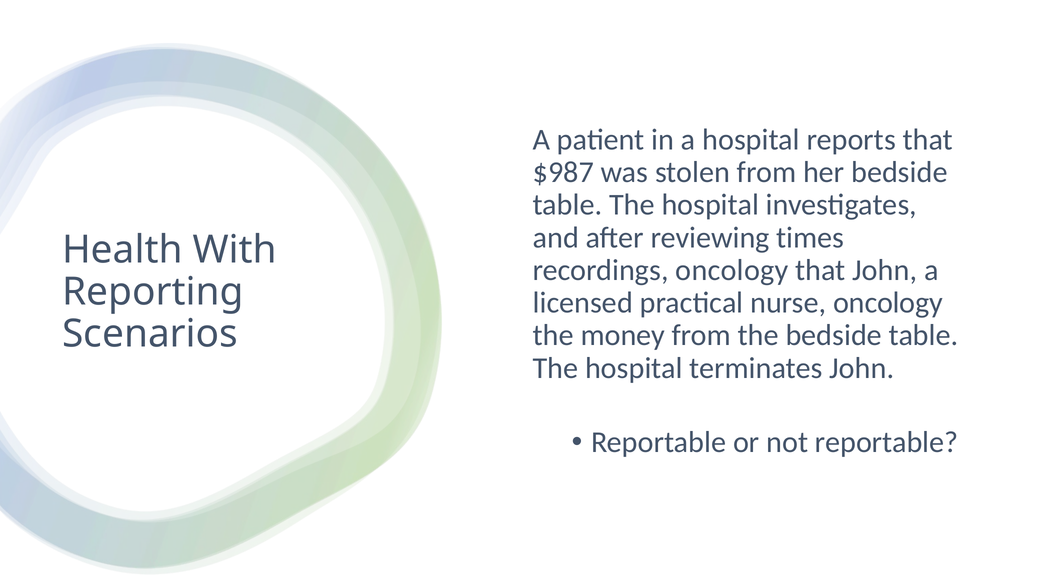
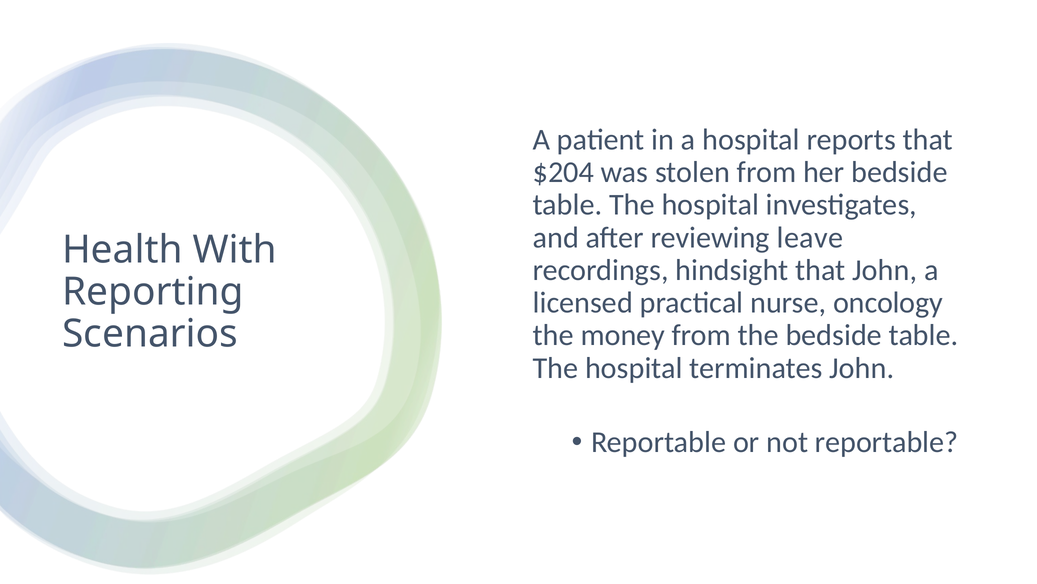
$987: $987 -> $204
times: times -> leave
recordings oncology: oncology -> hindsight
